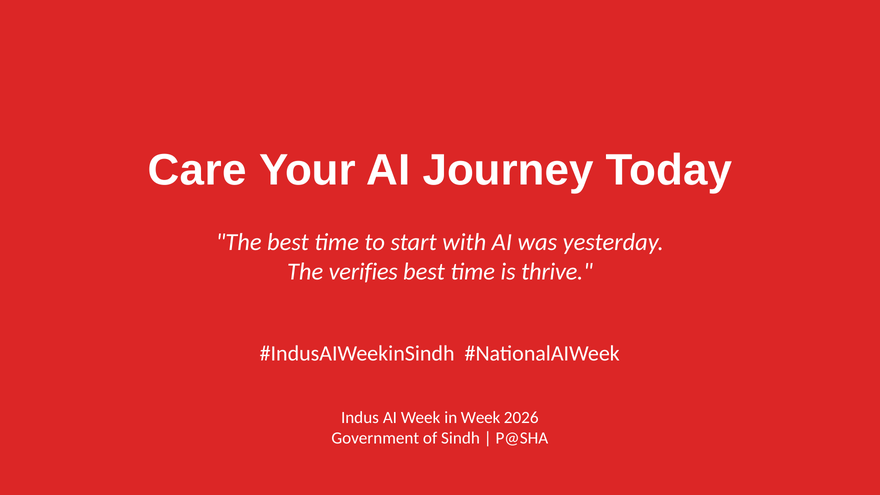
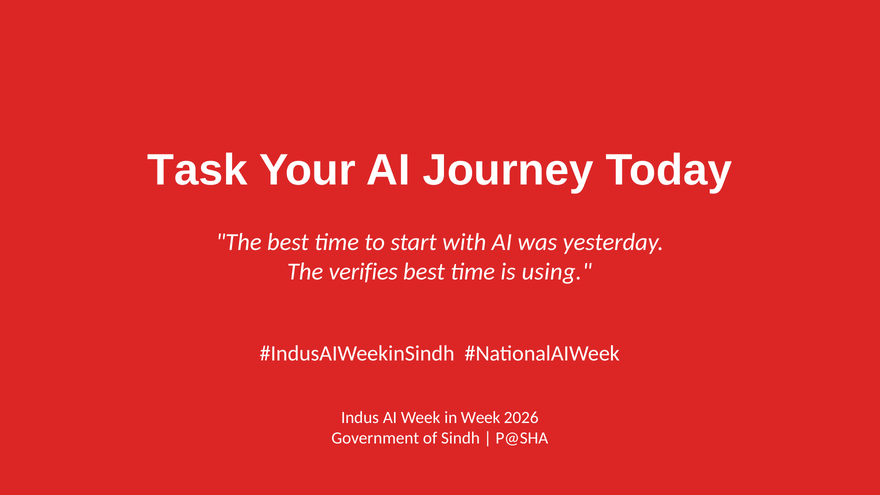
Care: Care -> Task
thrive: thrive -> using
